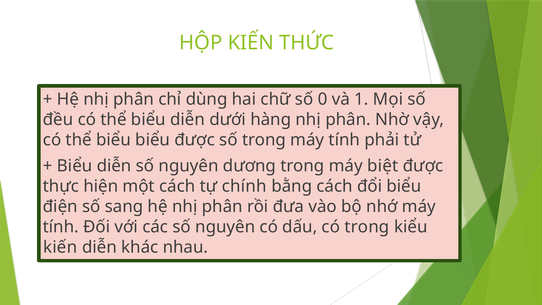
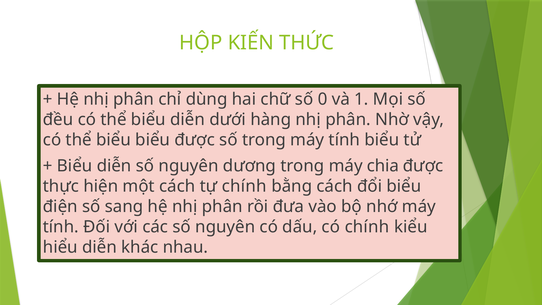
tính phải: phải -> biểu
biệt: biệt -> chia
có trong: trong -> chính
kiến at (60, 247): kiến -> hiểu
